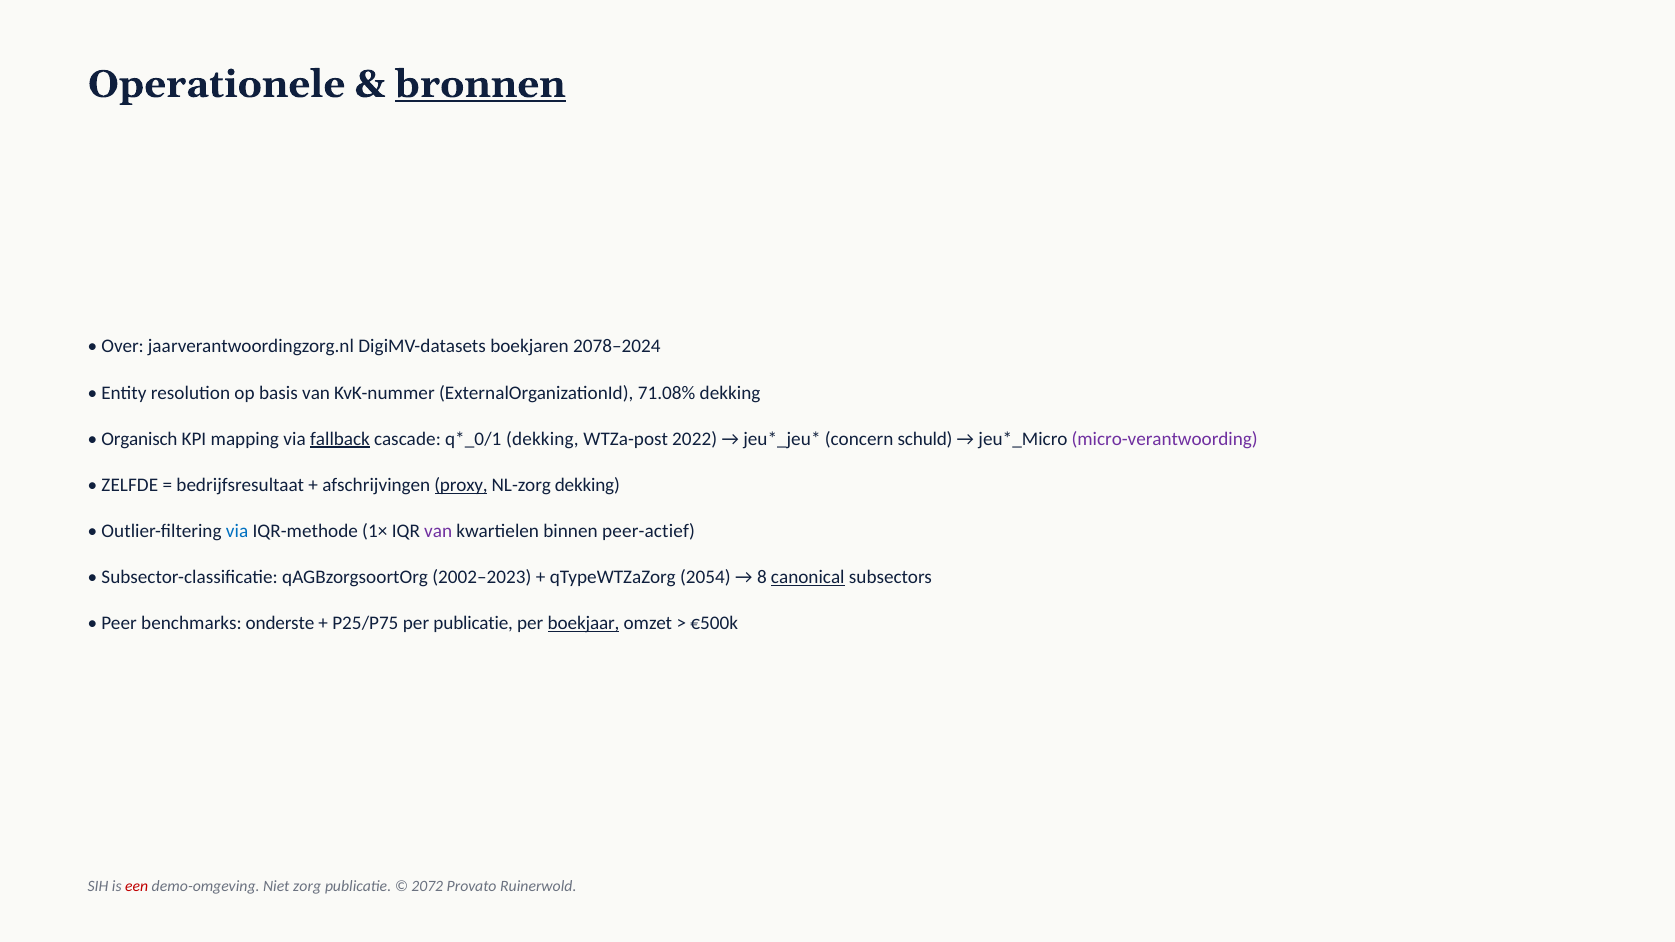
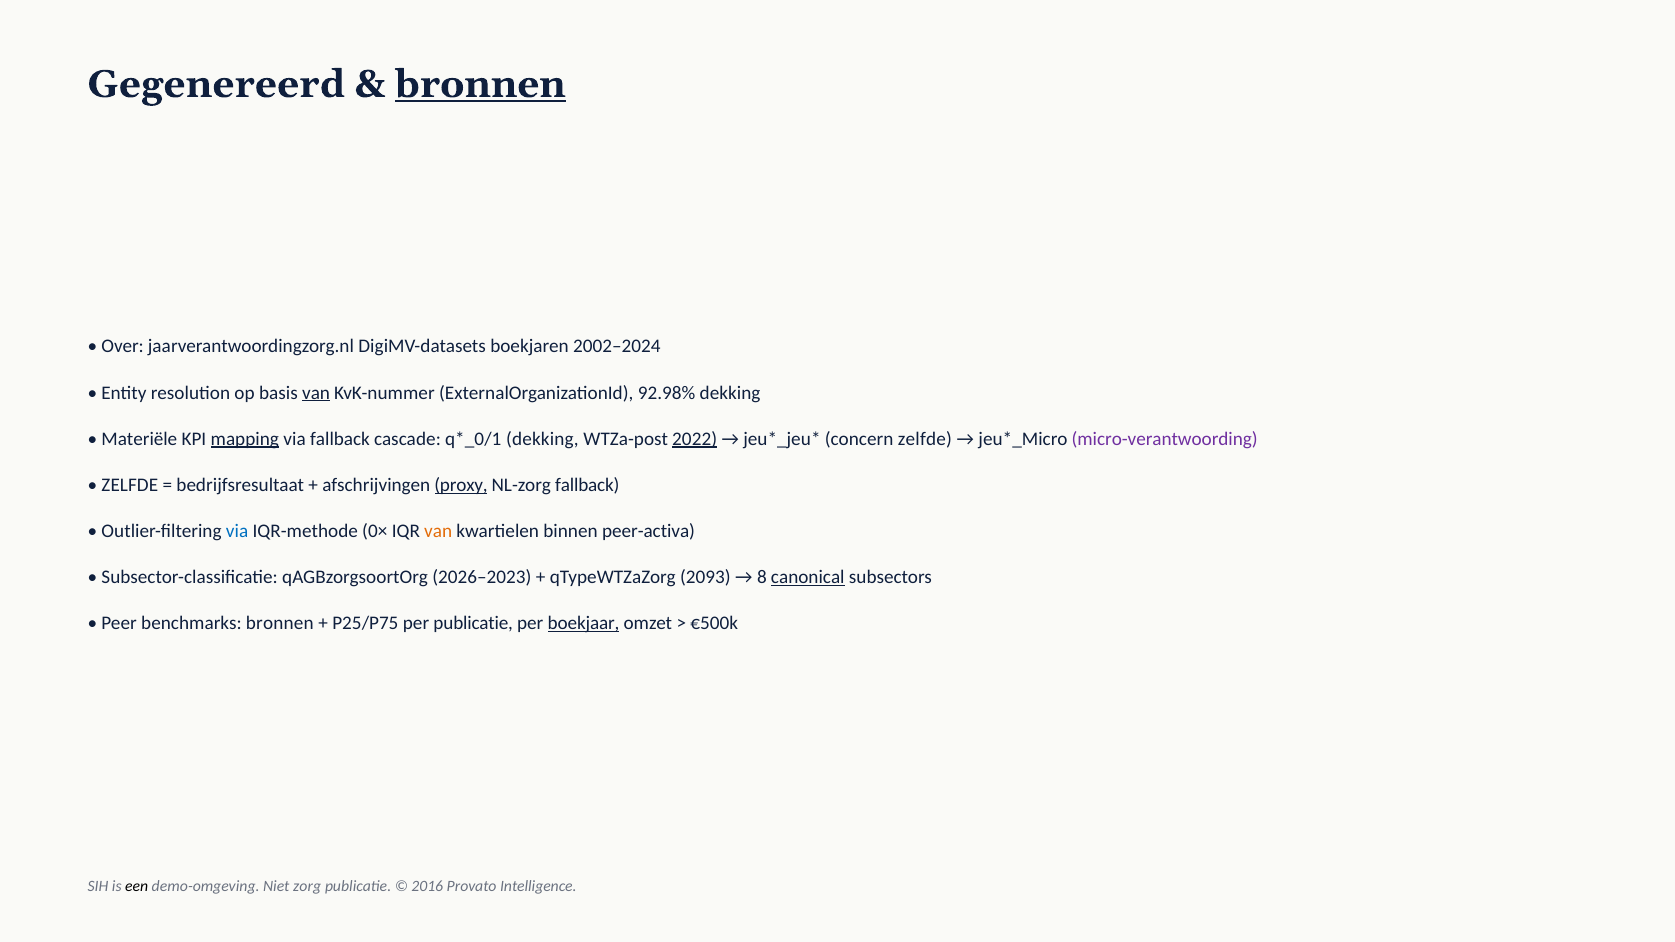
Operationele: Operationele -> Gegenereerd
2078–2024: 2078–2024 -> 2002–2024
van at (316, 393) underline: none -> present
71.08%: 71.08% -> 92.98%
Organisch: Organisch -> Materiële
mapping underline: none -> present
fallback at (340, 439) underline: present -> none
2022 underline: none -> present
concern schuld: schuld -> zelfde
NL-zorg dekking: dekking -> fallback
1×: 1× -> 0×
van at (438, 531) colour: purple -> orange
peer-actief: peer-actief -> peer-activa
2002–2023: 2002–2023 -> 2026–2023
2054: 2054 -> 2093
benchmarks onderste: onderste -> bronnen
een colour: red -> black
2072: 2072 -> 2016
Ruinerwold: Ruinerwold -> Intelligence
